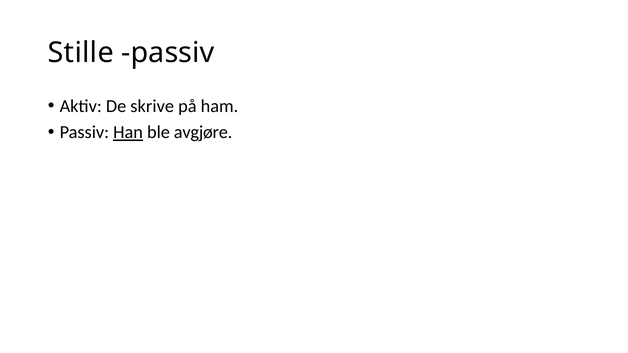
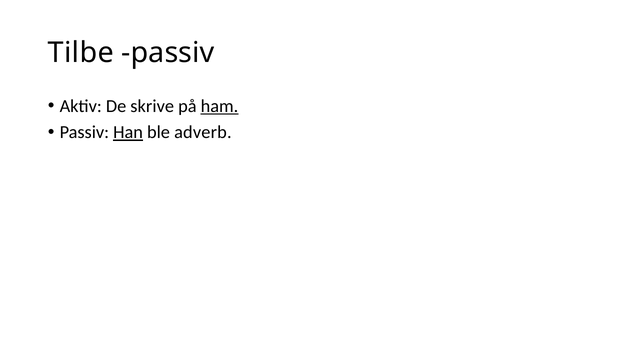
Stille: Stille -> Tilbe
ham underline: none -> present
avgjøre: avgjøre -> adverb
